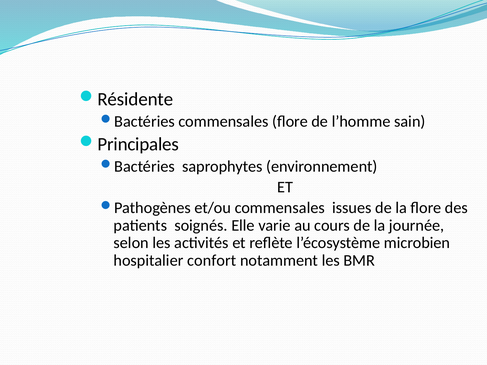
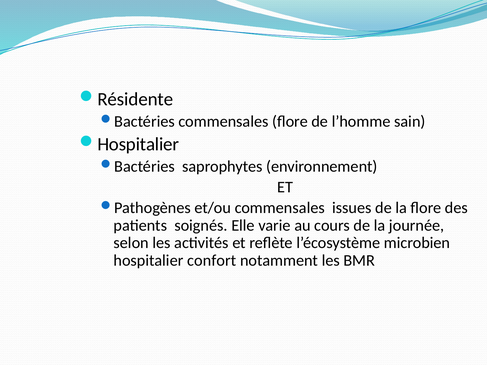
Principales at (138, 144): Principales -> Hospitalier
